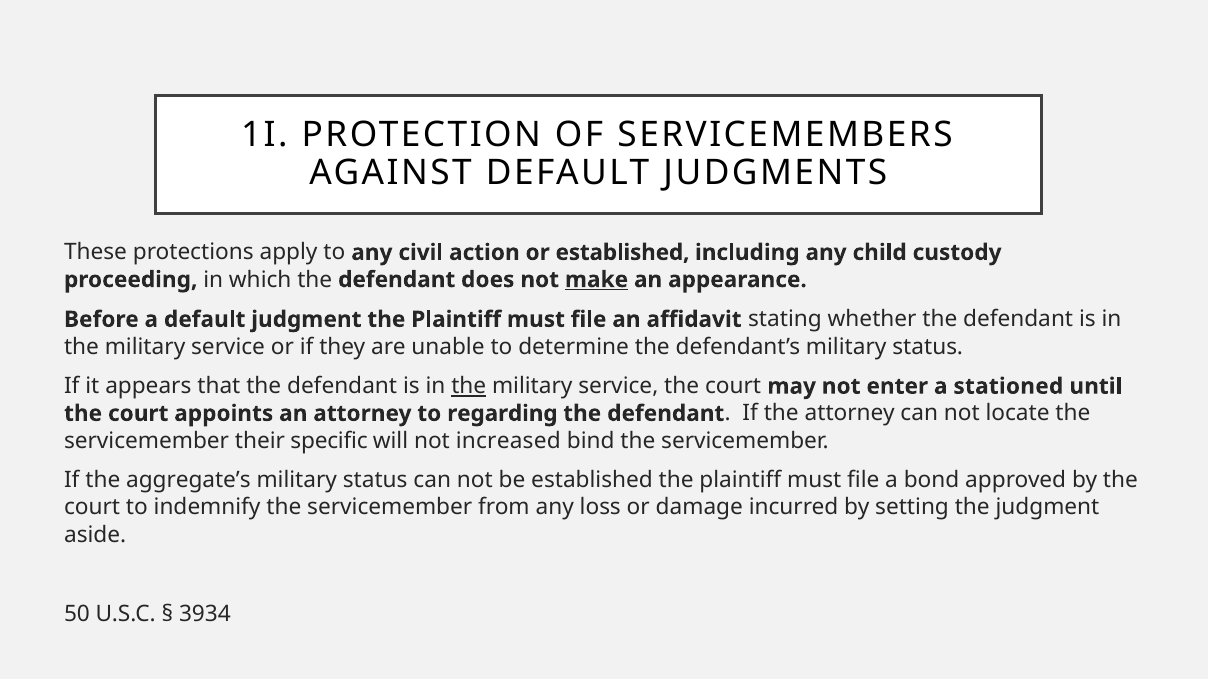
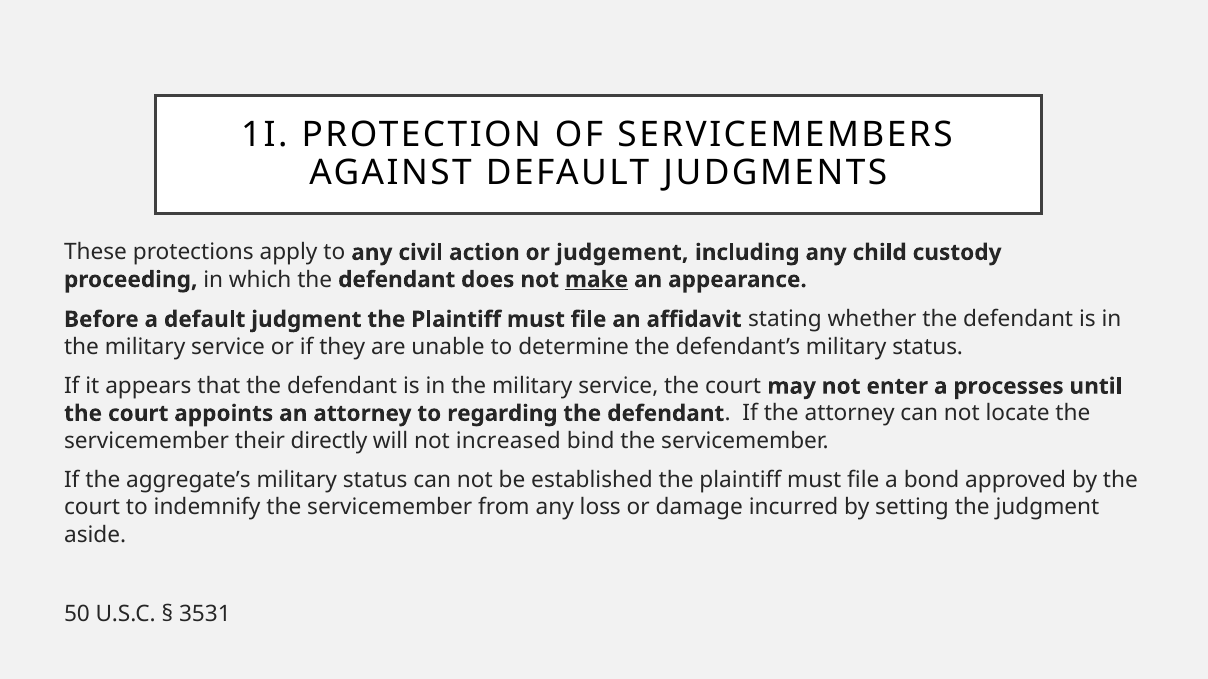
or established: established -> judgement
the at (469, 387) underline: present -> none
stationed: stationed -> processes
specific: specific -> directly
3934: 3934 -> 3531
